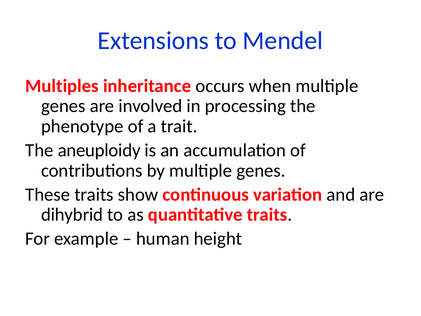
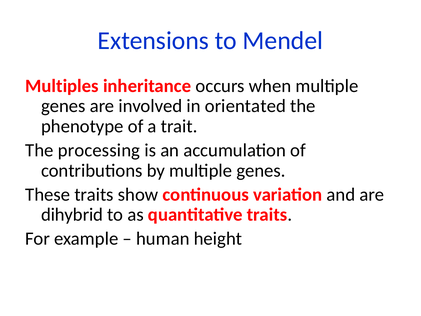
processing: processing -> orientated
aneuploidy: aneuploidy -> processing
